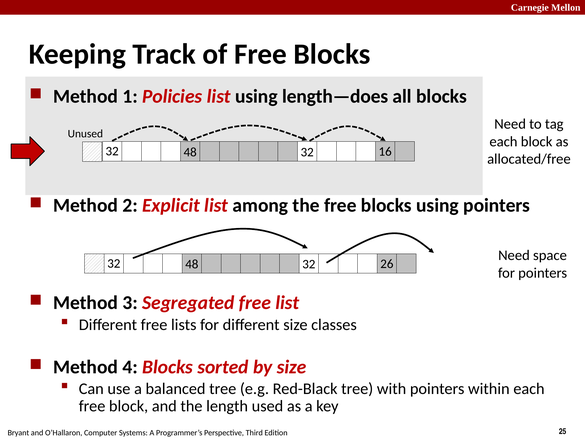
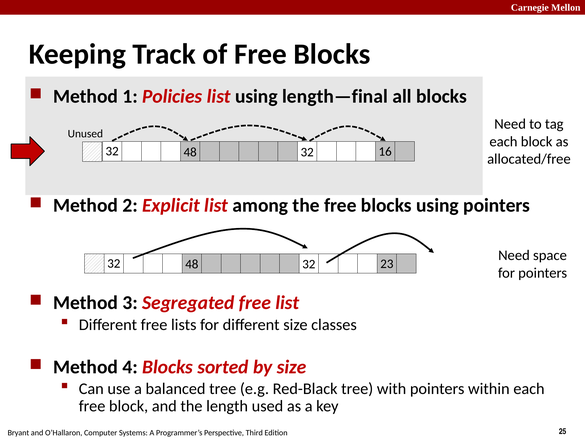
length—does: length—does -> length—final
26: 26 -> 23
